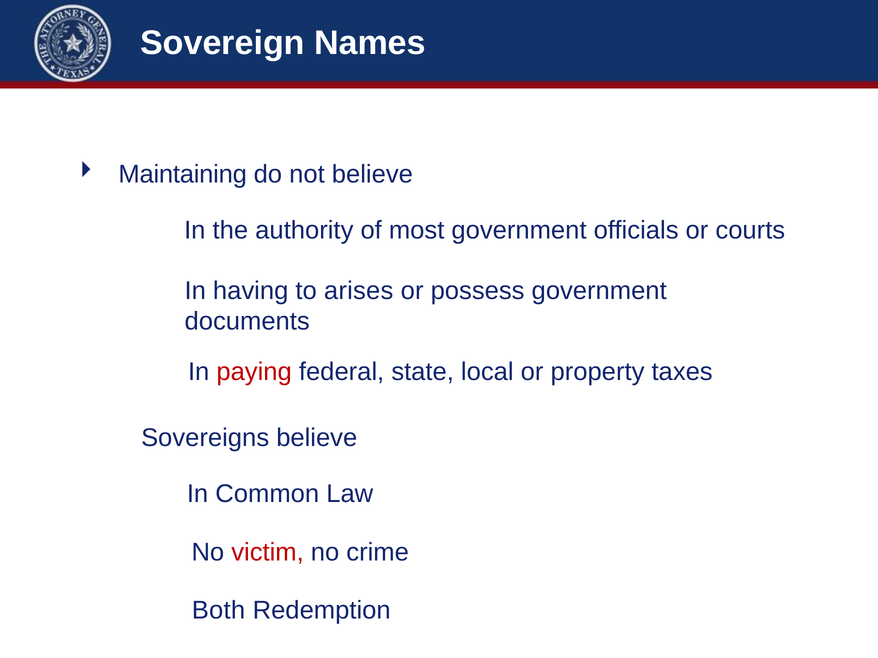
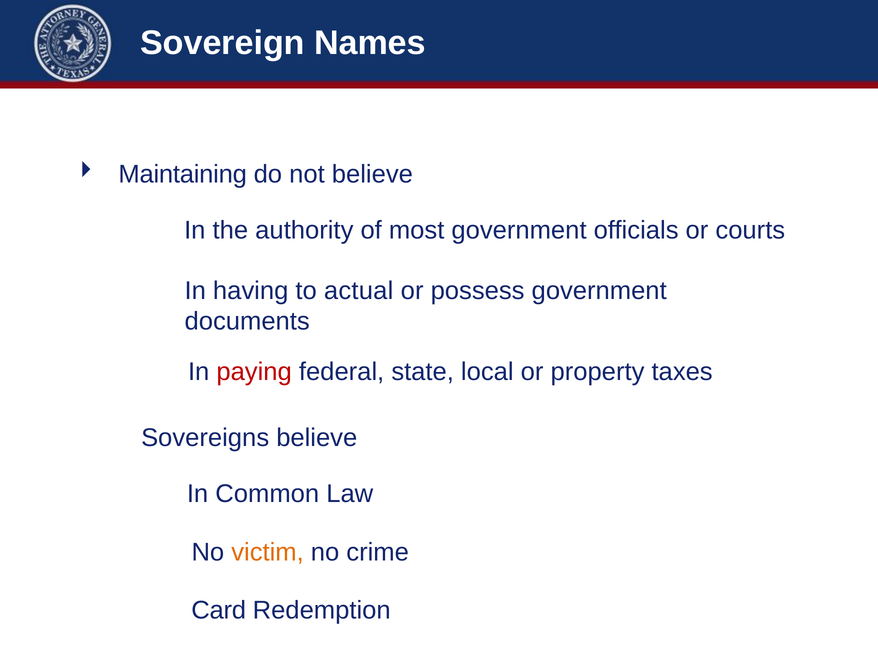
arises: arises -> actual
victim colour: red -> orange
Both: Both -> Card
